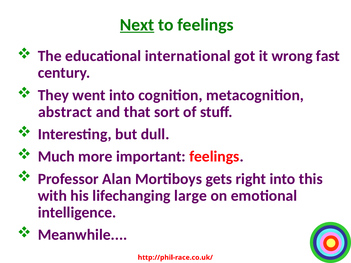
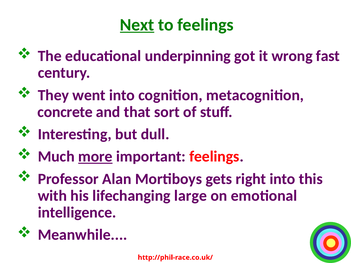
international: international -> underpinning
abstract: abstract -> concrete
more underline: none -> present
